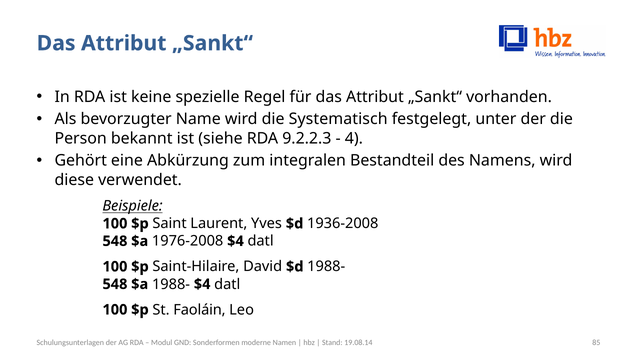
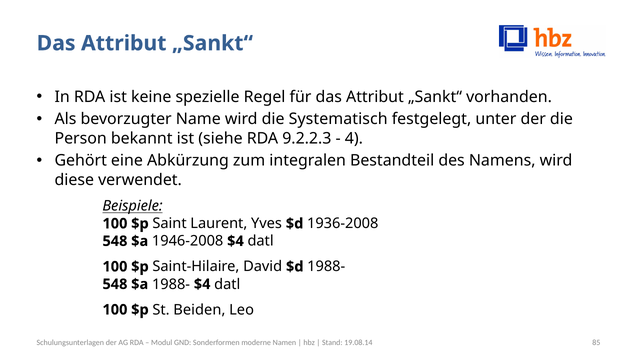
1976-2008: 1976-2008 -> 1946-2008
Faoláin: Faoláin -> Beiden
